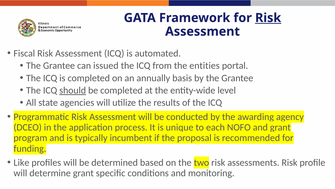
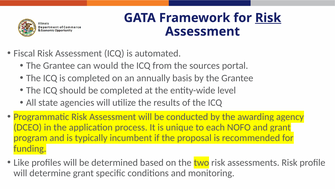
issued: issued -> would
entities: entities -> sources
should underline: present -> none
